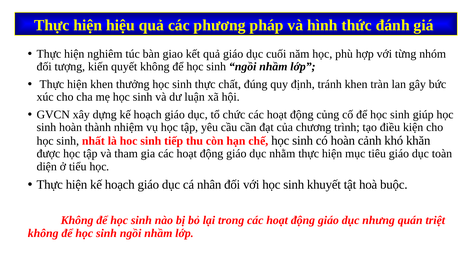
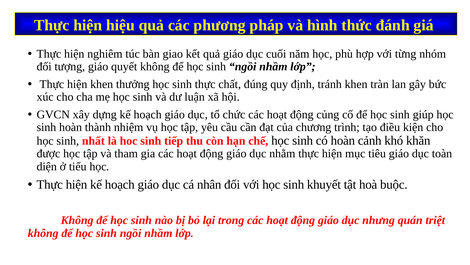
tượng kiến: kiến -> giáo
